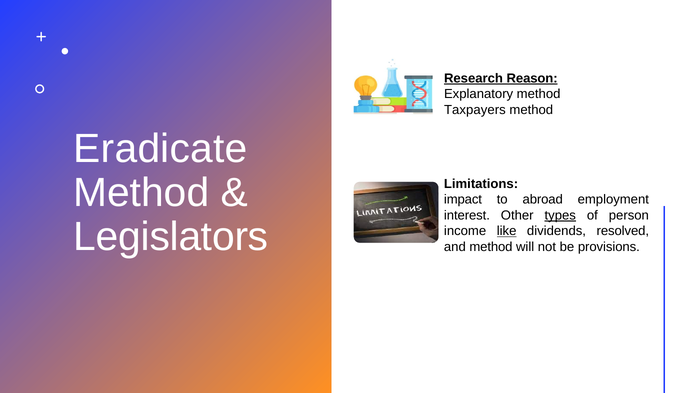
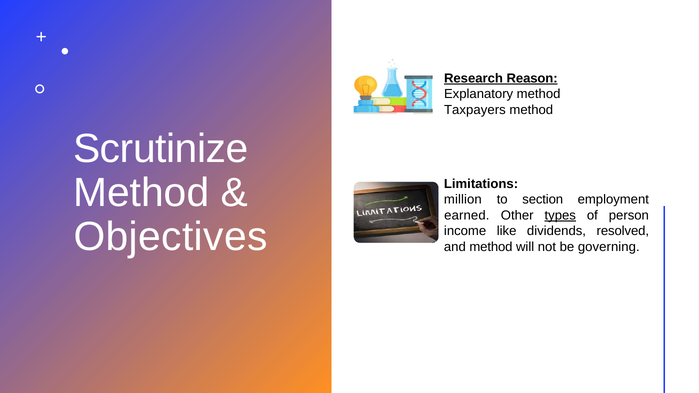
Eradicate: Eradicate -> Scrutinize
impact: impact -> million
abroad: abroad -> section
interest: interest -> earned
Legislators: Legislators -> Objectives
like underline: present -> none
provisions: provisions -> governing
